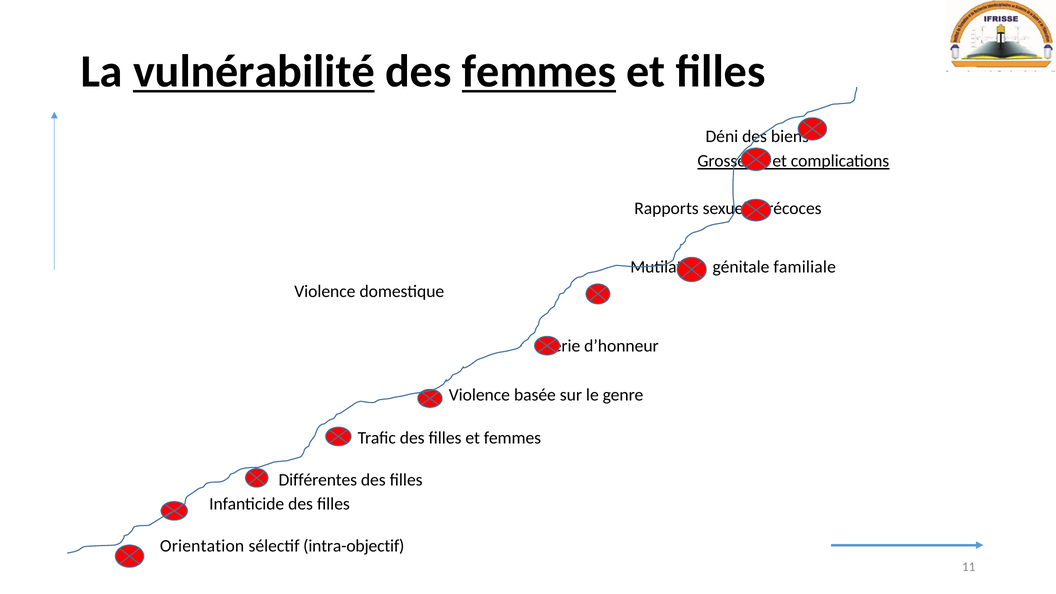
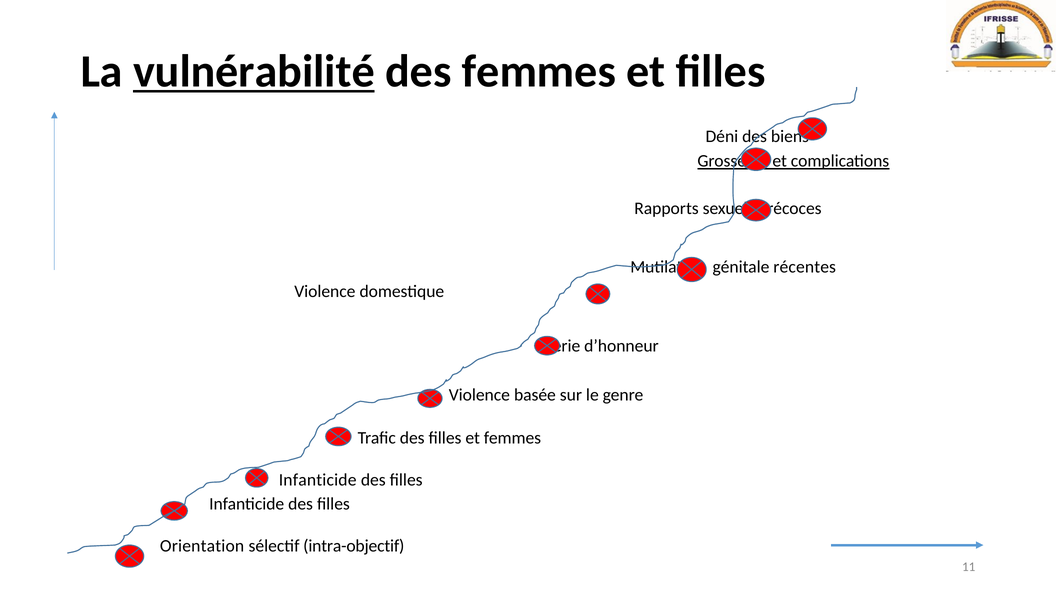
femmes at (539, 71) underline: present -> none
familiale: familiale -> récentes
Différentes at (318, 480): Différentes -> Infanticide
